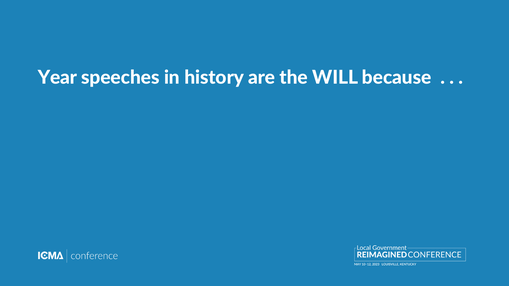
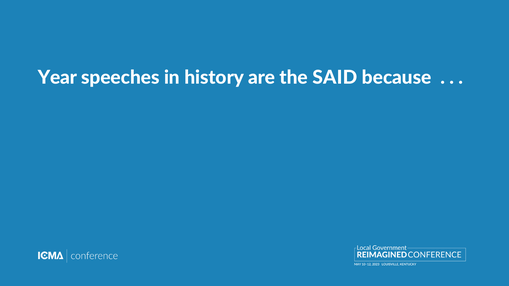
WILL: WILL -> SAID
